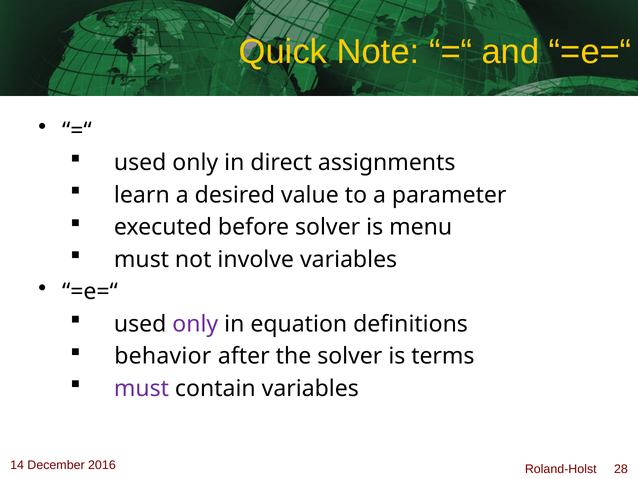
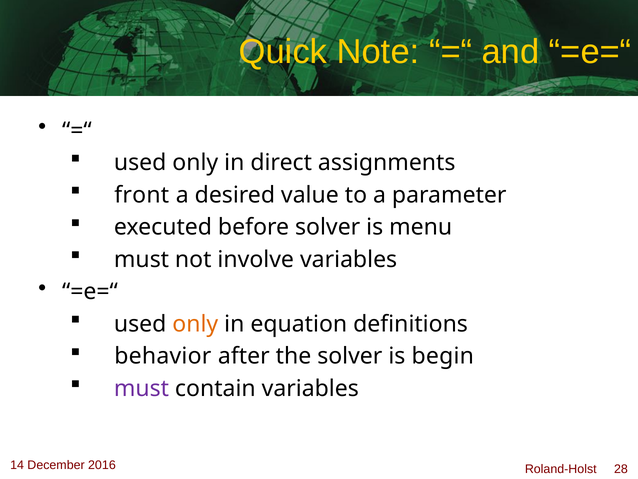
learn: learn -> front
only at (195, 324) colour: purple -> orange
terms: terms -> begin
